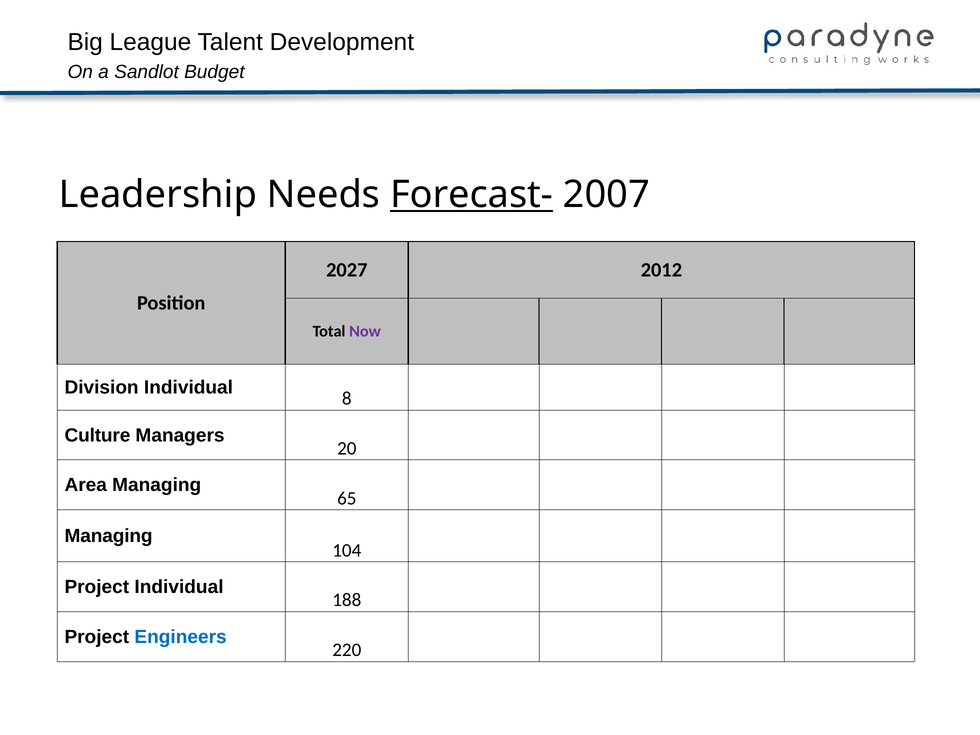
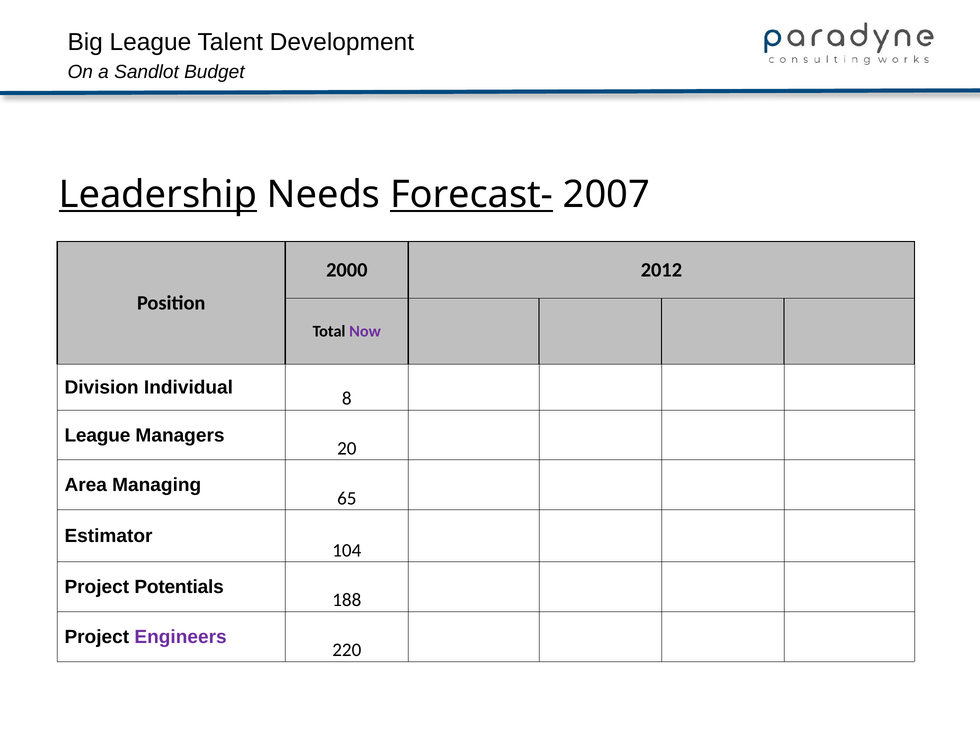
Leadership at (158, 195) underline: none -> present
2027: 2027 -> 2000
Culture at (97, 435): Culture -> League
Managing at (109, 536): Managing -> Estimator
Project Individual: Individual -> Potentials
Engineers colour: blue -> purple
